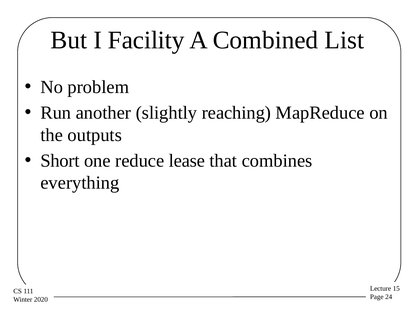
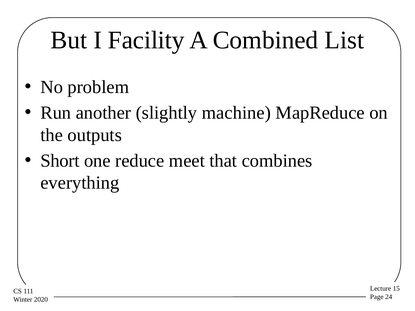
reaching: reaching -> machine
lease: lease -> meet
